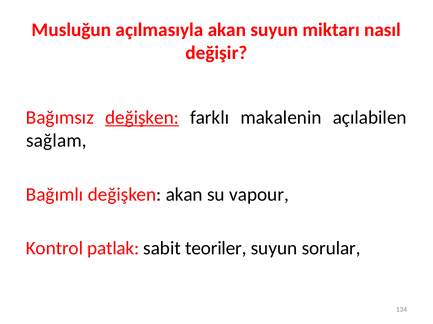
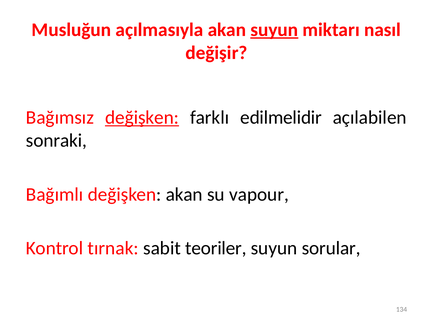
suyun at (274, 30) underline: none -> present
makalenin: makalenin -> edilmelidir
sağlam: sağlam -> sonraki
patlak: patlak -> tırnak
